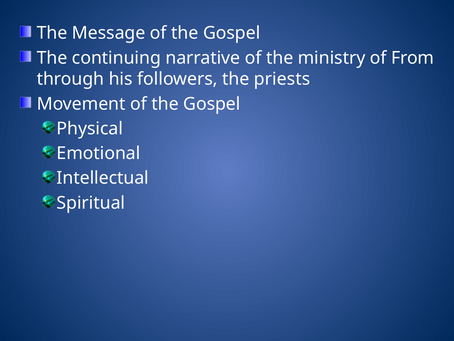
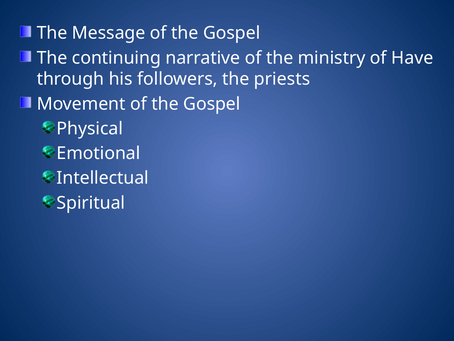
From: From -> Have
